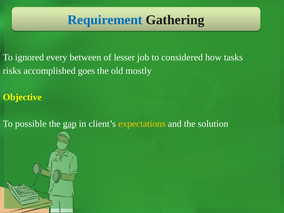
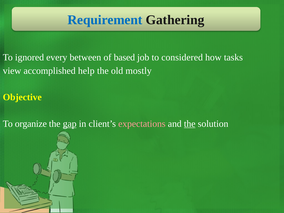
lesser: lesser -> based
risks: risks -> view
goes: goes -> help
possible: possible -> organize
expectations colour: yellow -> pink
the at (190, 124) underline: none -> present
